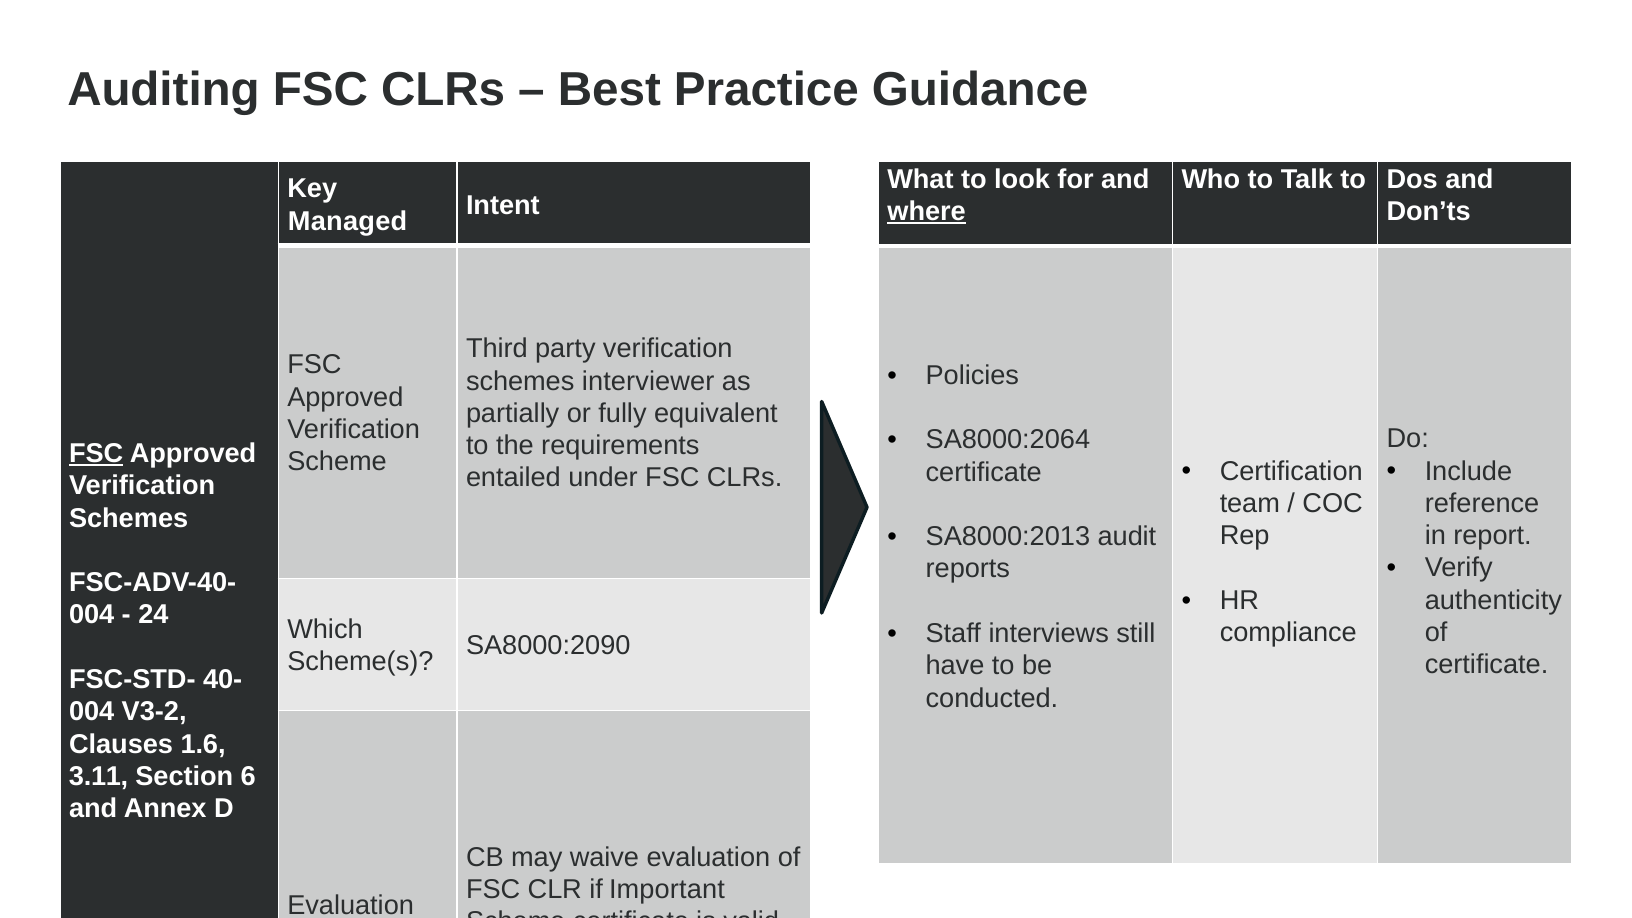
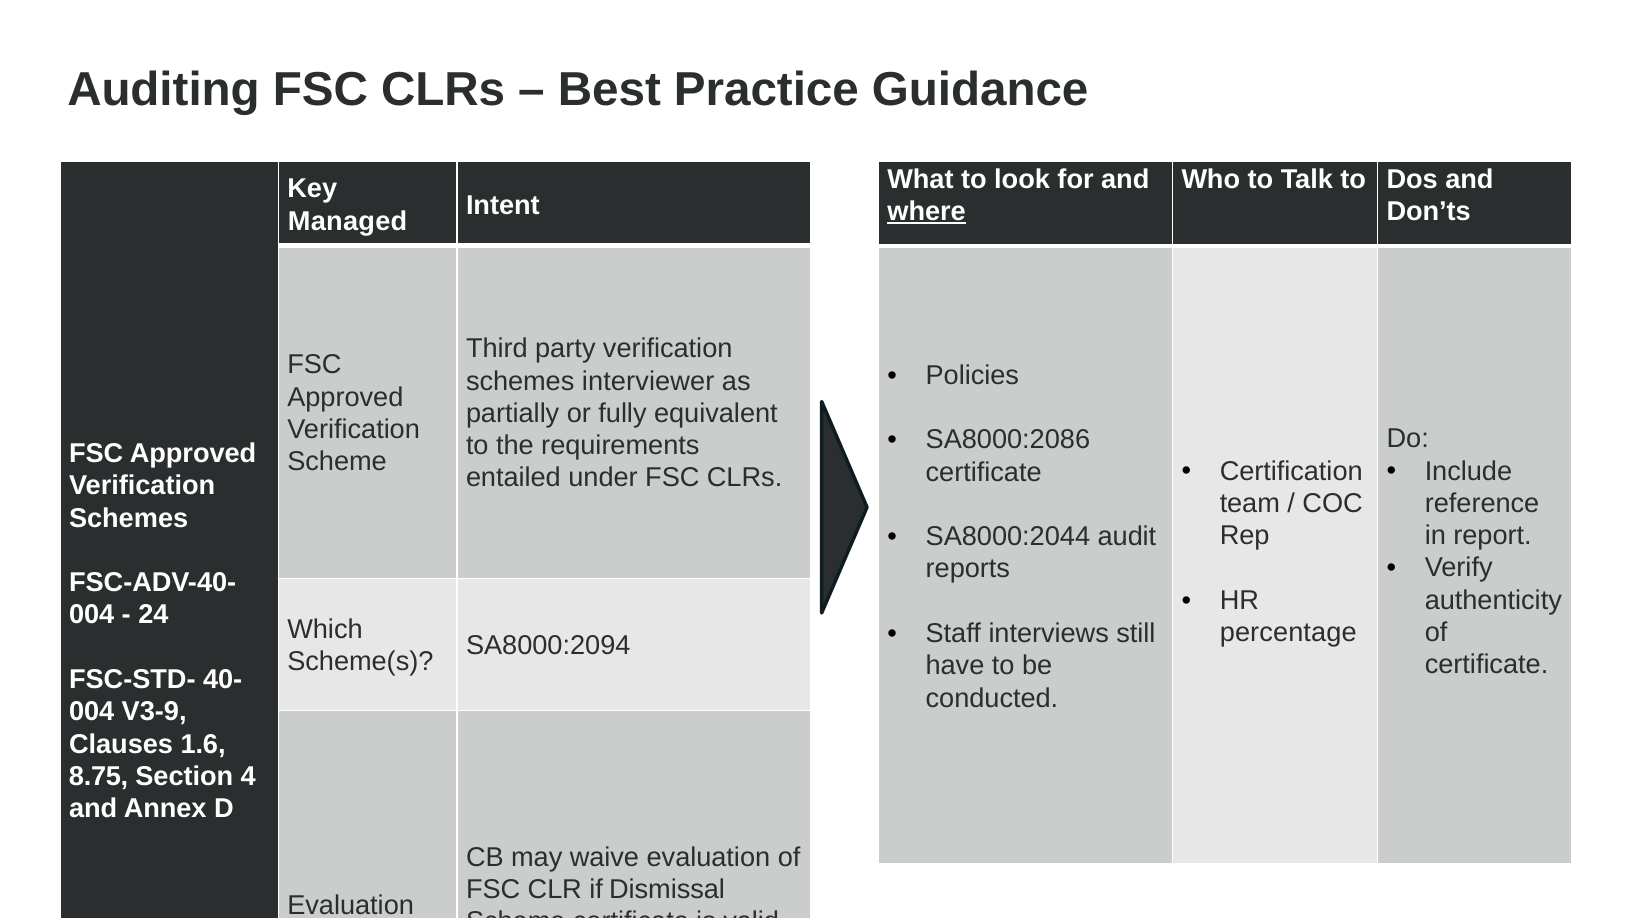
SA8000:2064: SA8000:2064 -> SA8000:2086
FSC at (96, 454) underline: present -> none
SA8000:2013: SA8000:2013 -> SA8000:2044
compliance: compliance -> percentage
SA8000:2090: SA8000:2090 -> SA8000:2094
V3-2: V3-2 -> V3-9
3.11: 3.11 -> 8.75
6: 6 -> 4
Important: Important -> Dismissal
